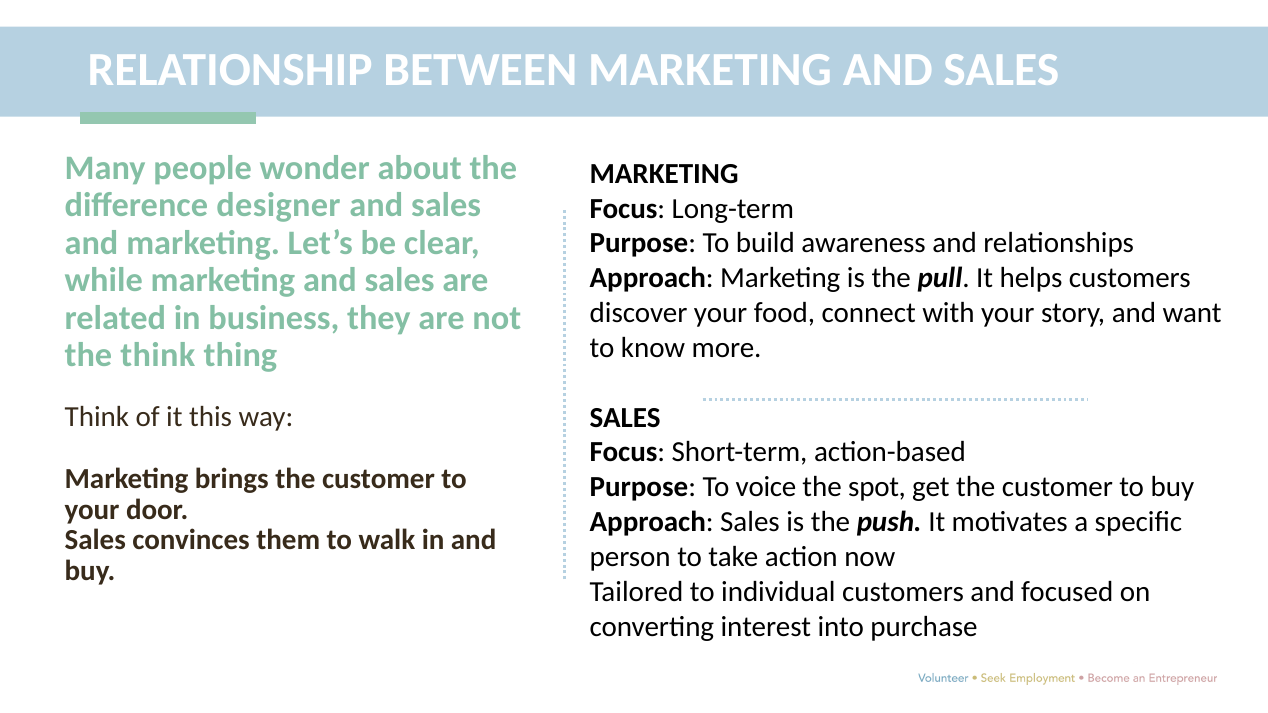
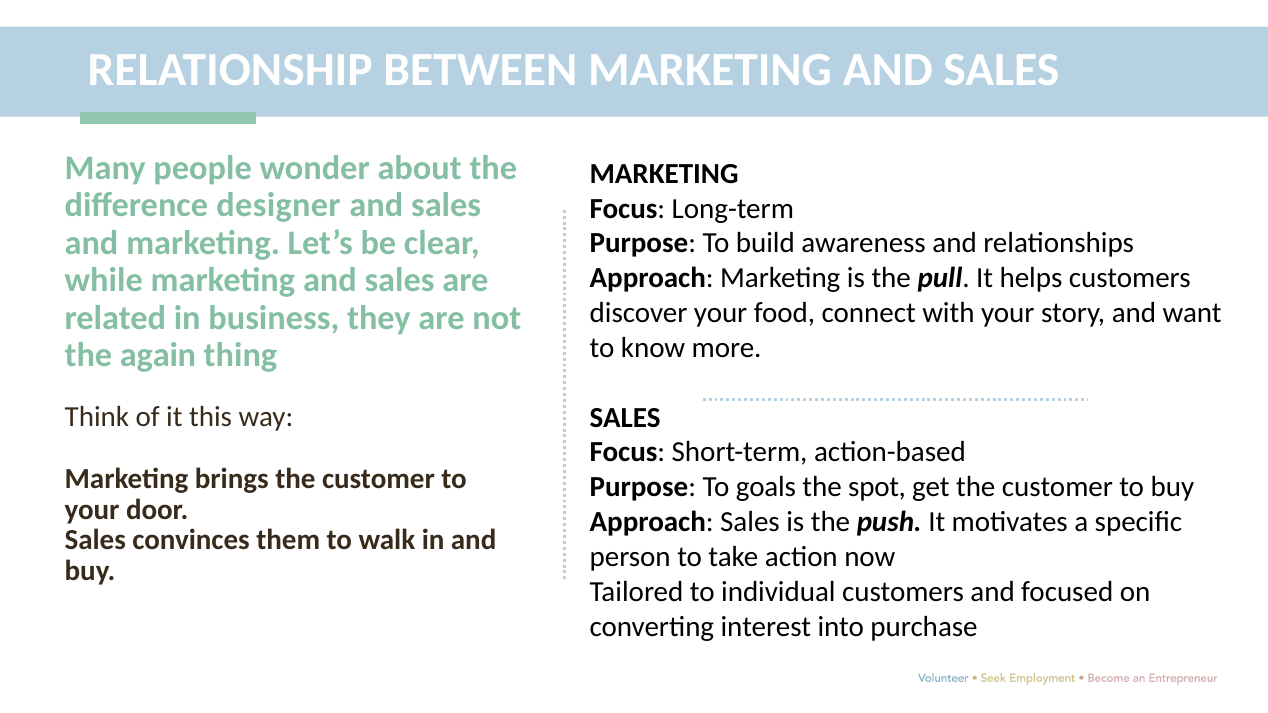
the think: think -> again
voice: voice -> goals
